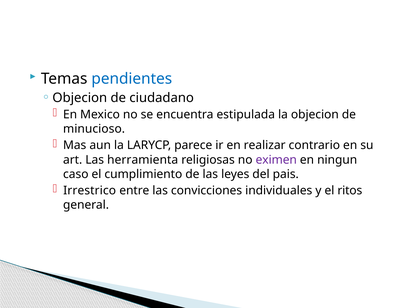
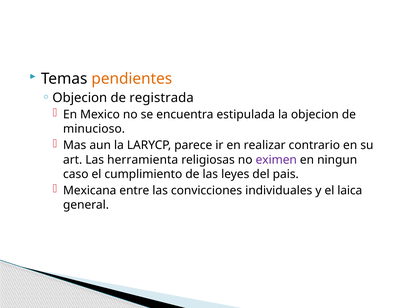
pendientes colour: blue -> orange
ciudadano: ciudadano -> registrada
Irrestrico: Irrestrico -> Mexicana
ritos: ritos -> laica
